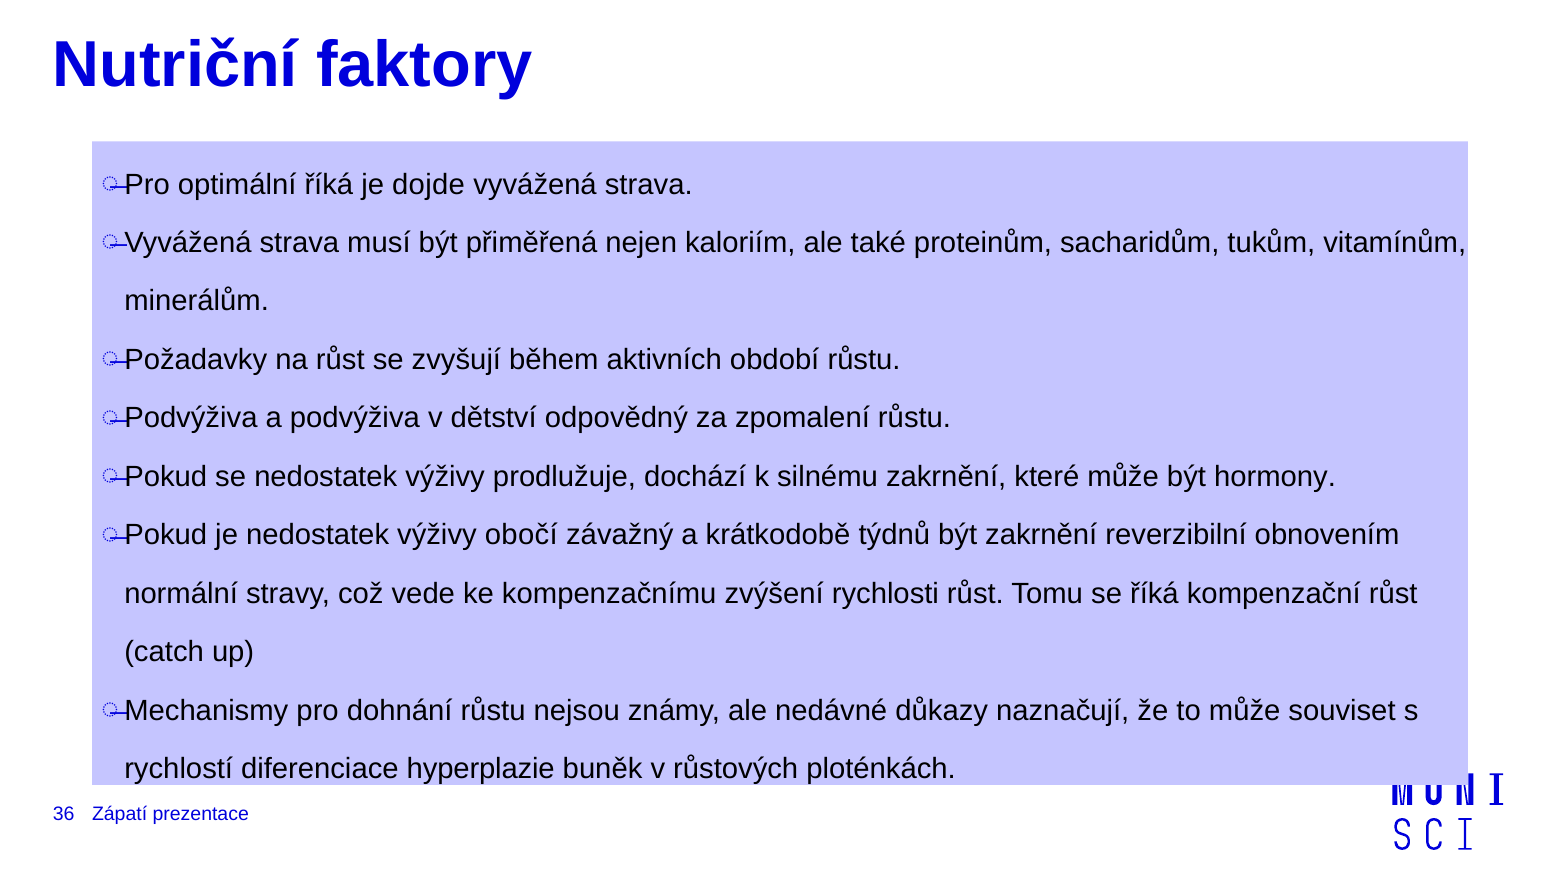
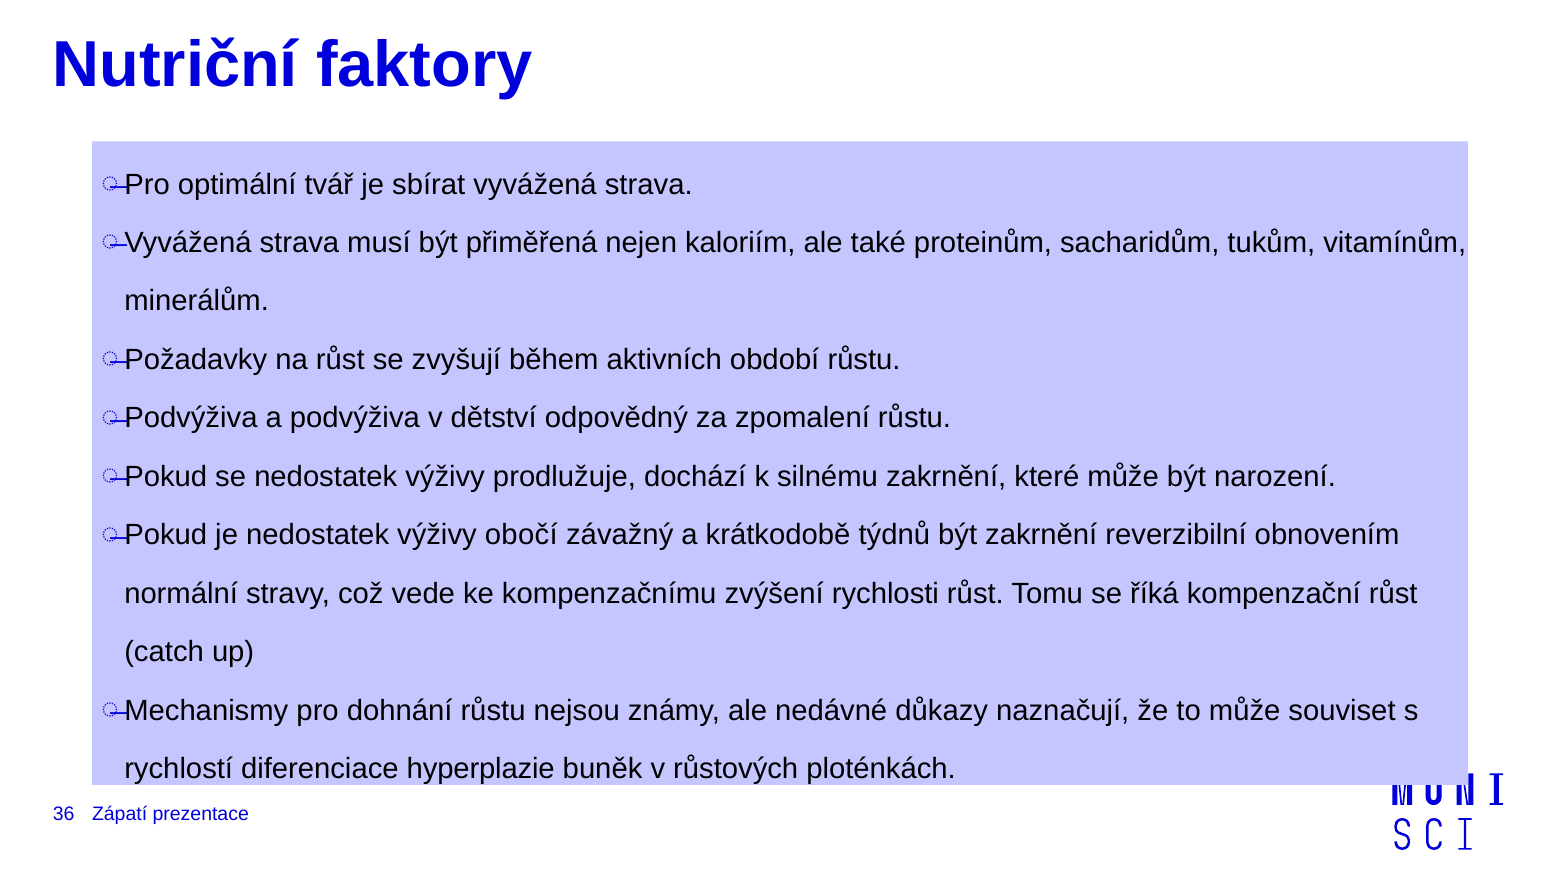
optimální říká: říká -> tvář
dojde: dojde -> sbírat
hormony: hormony -> narození
